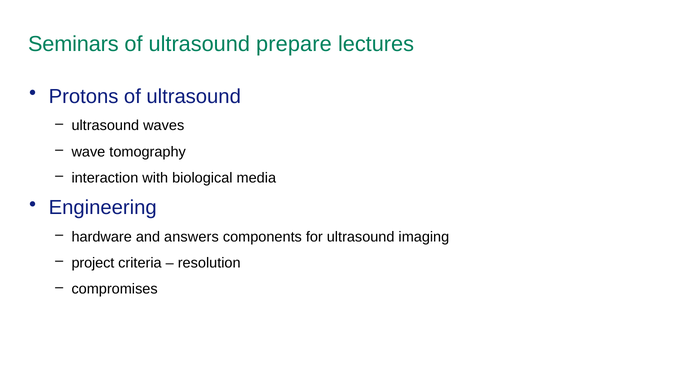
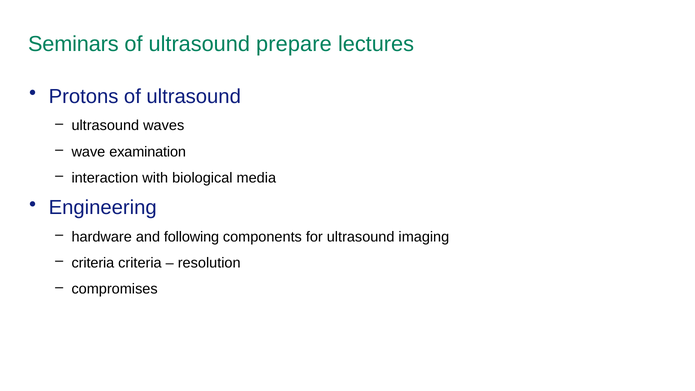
tomography: tomography -> examination
answers: answers -> following
project at (93, 263): project -> criteria
